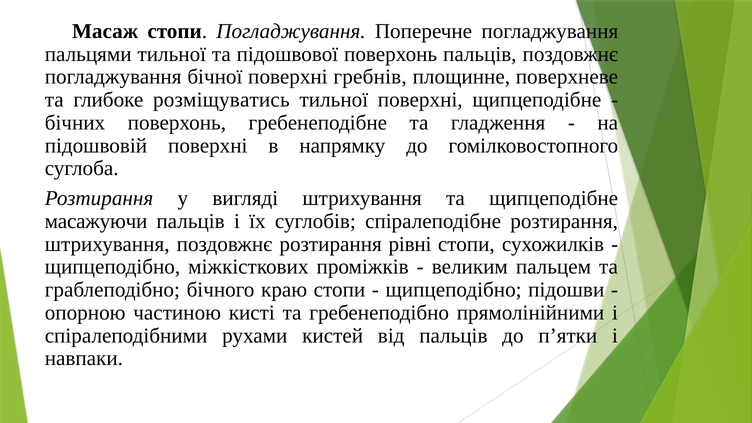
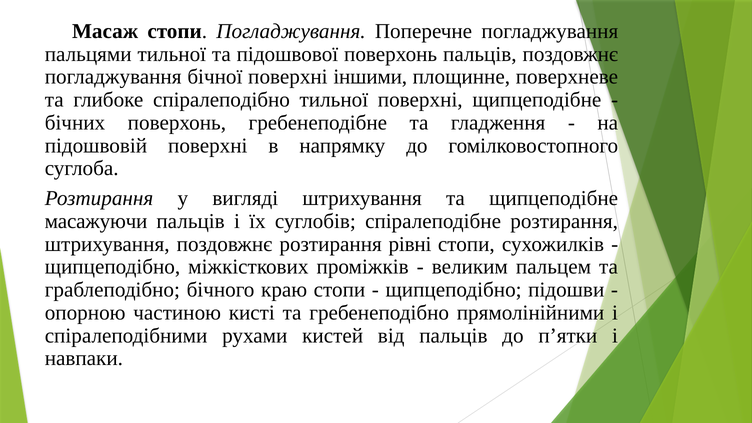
гребнів: гребнів -> іншими
розміщуватись: розміщуватись -> спіралеподібно
